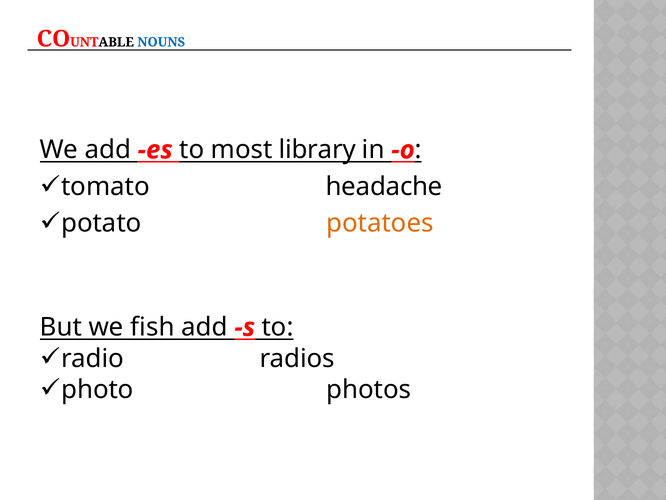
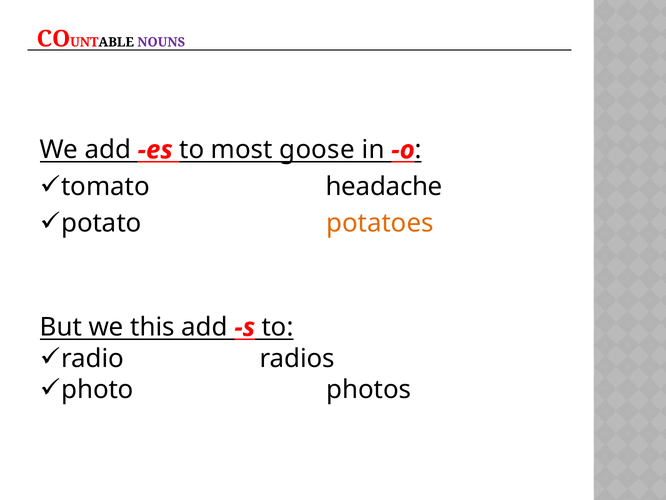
NOUNS colour: blue -> purple
library: library -> goose
fish: fish -> this
